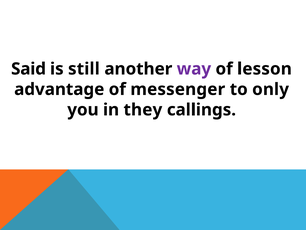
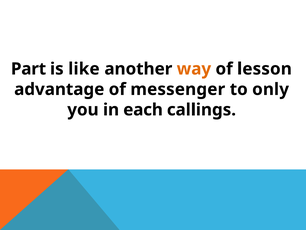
Said: Said -> Part
still: still -> like
way colour: purple -> orange
they: they -> each
